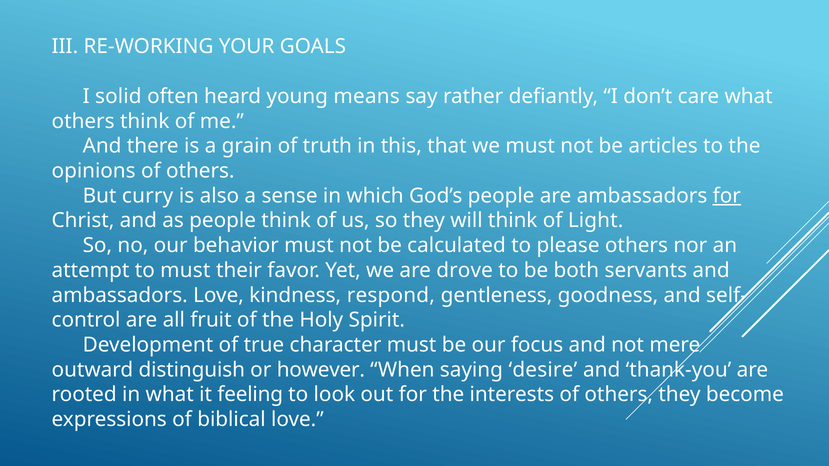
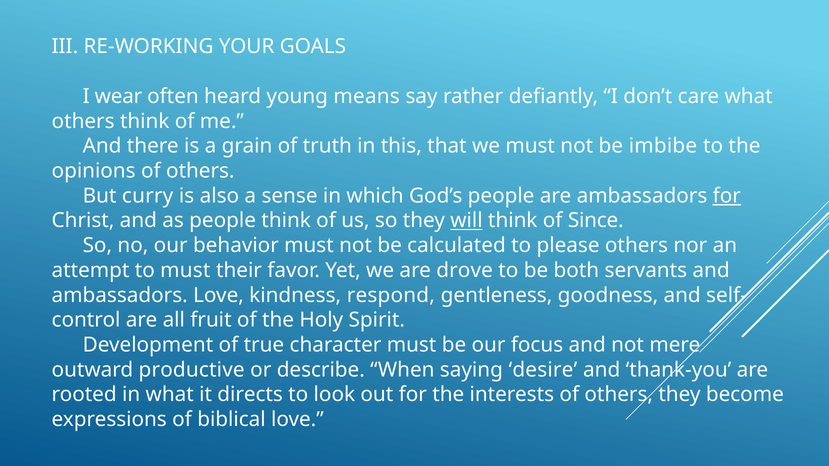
solid: solid -> wear
articles: articles -> imbibe
will underline: none -> present
Light: Light -> Since
distinguish: distinguish -> productive
however: however -> describe
feeling: feeling -> directs
